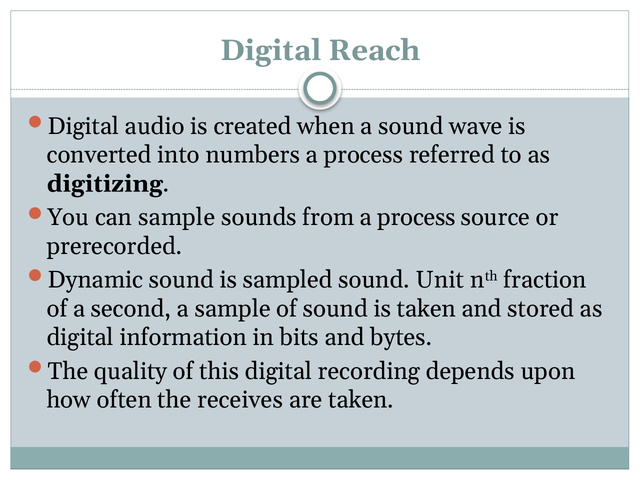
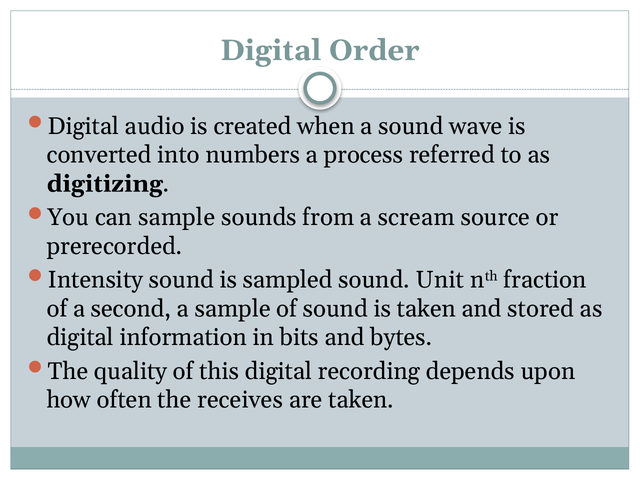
Reach: Reach -> Order
from a process: process -> scream
Dynamic: Dynamic -> Intensity
